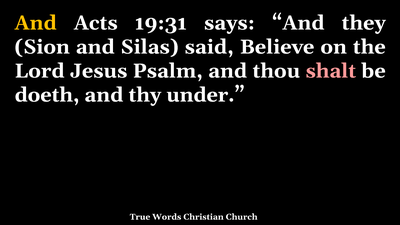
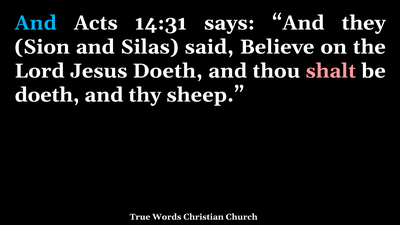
And at (36, 23) colour: yellow -> light blue
19:31: 19:31 -> 14:31
Jesus Psalm: Psalm -> Doeth
under: under -> sheep
